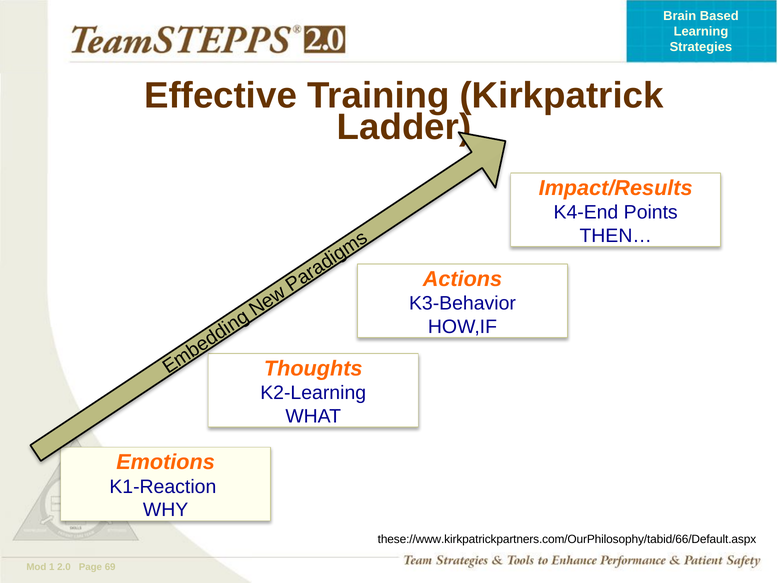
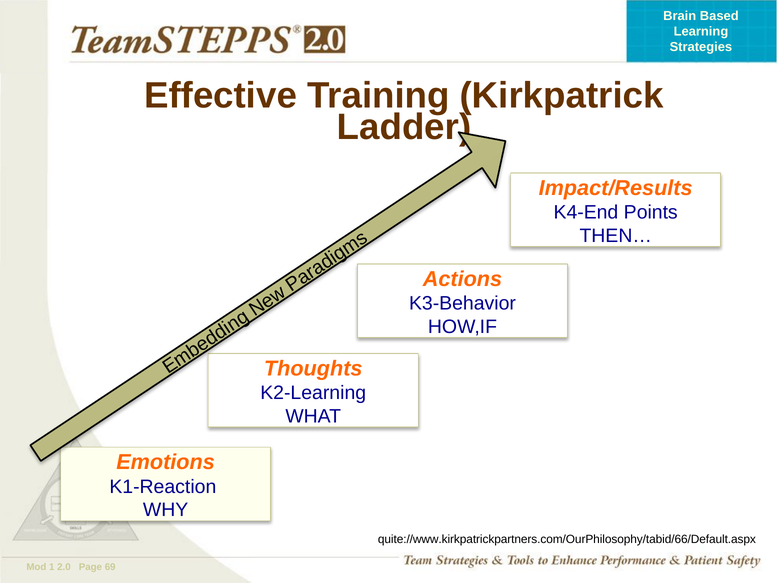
these://www.kirkpatrickpartners.com/OurPhilosophy/tabid/66/Default.aspx: these://www.kirkpatrickpartners.com/OurPhilosophy/tabid/66/Default.aspx -> quite://www.kirkpatrickpartners.com/OurPhilosophy/tabid/66/Default.aspx
